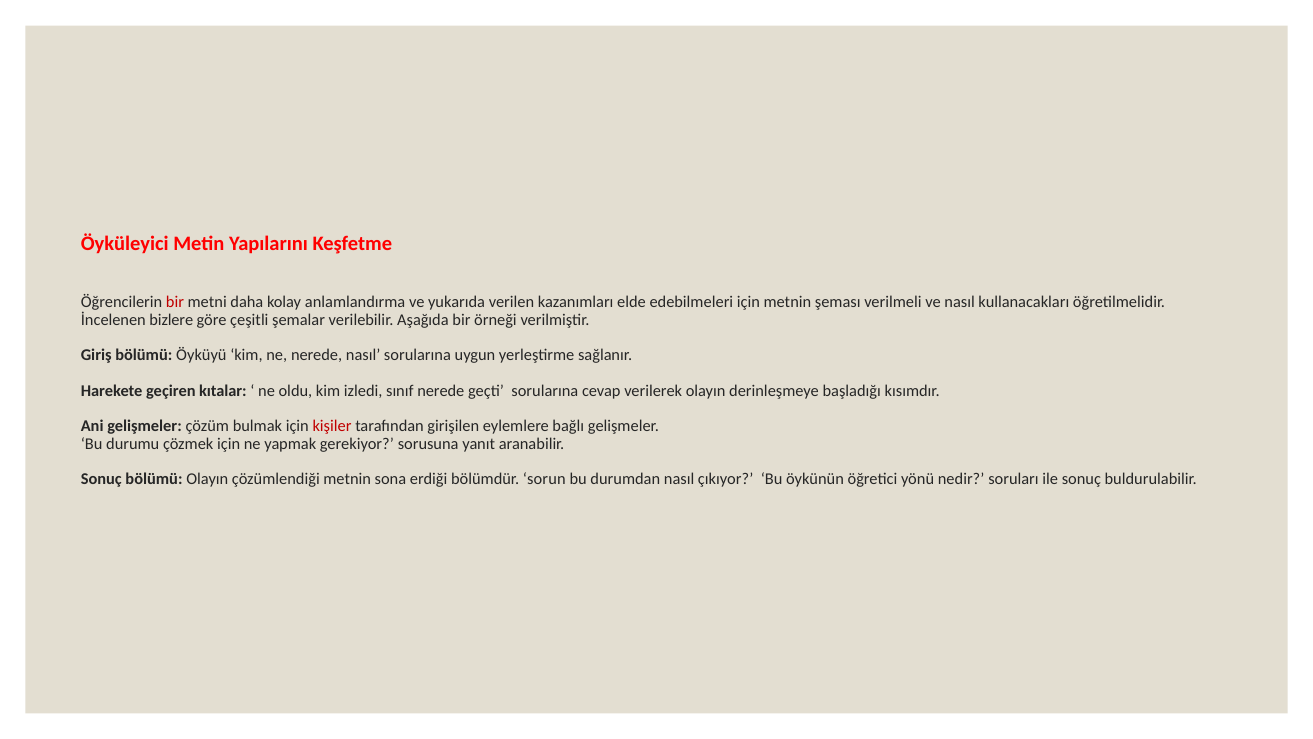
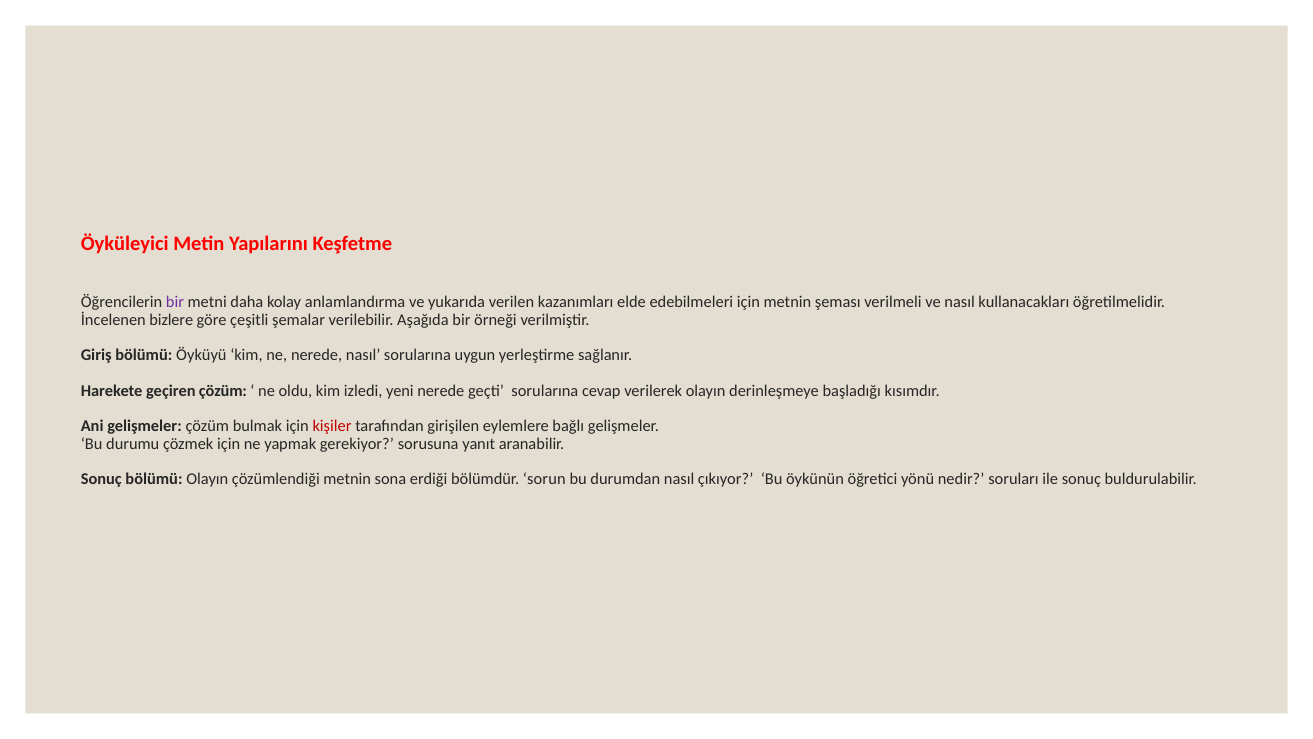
bir at (175, 302) colour: red -> purple
geçiren kıtalar: kıtalar -> çözüm
sınıf: sınıf -> yeni
